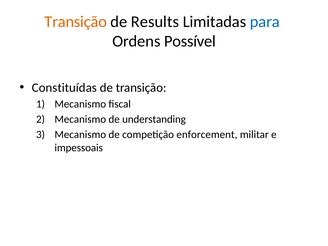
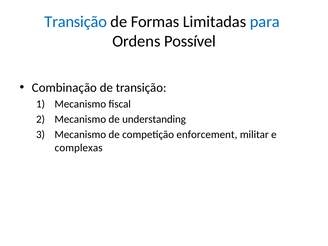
Transição at (76, 22) colour: orange -> blue
Results: Results -> Formas
Constituídas: Constituídas -> Combinação
impessoais: impessoais -> complexas
